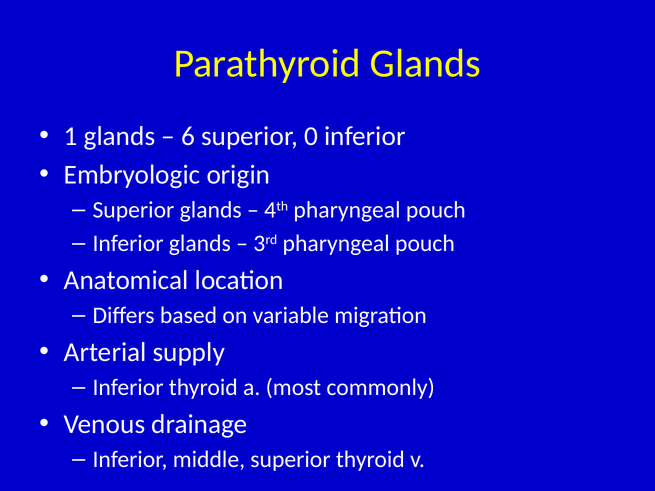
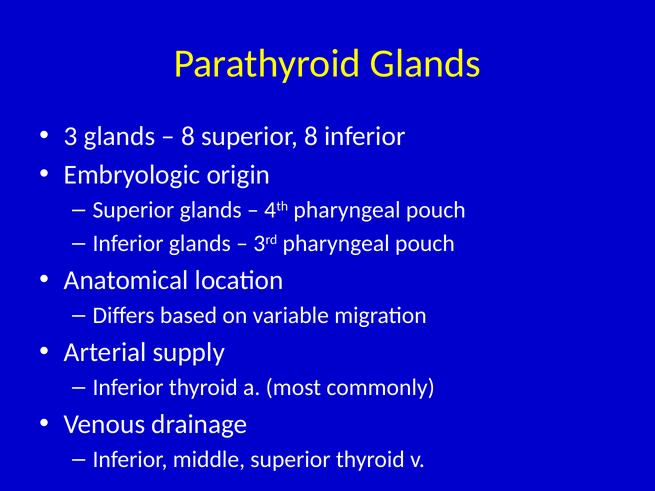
1: 1 -> 3
6 at (188, 136): 6 -> 8
superior 0: 0 -> 8
